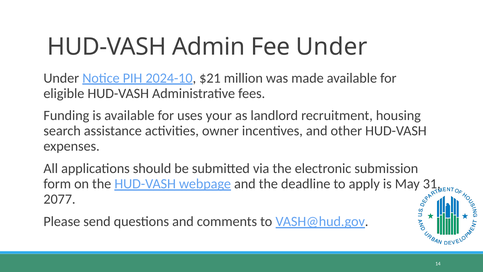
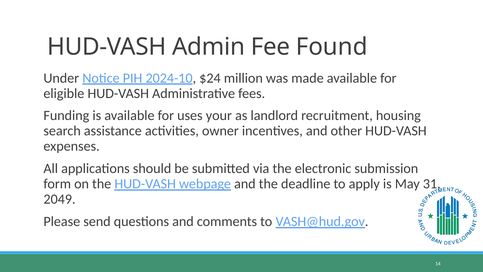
Fee Under: Under -> Found
$21: $21 -> $24
2077: 2077 -> 2049
